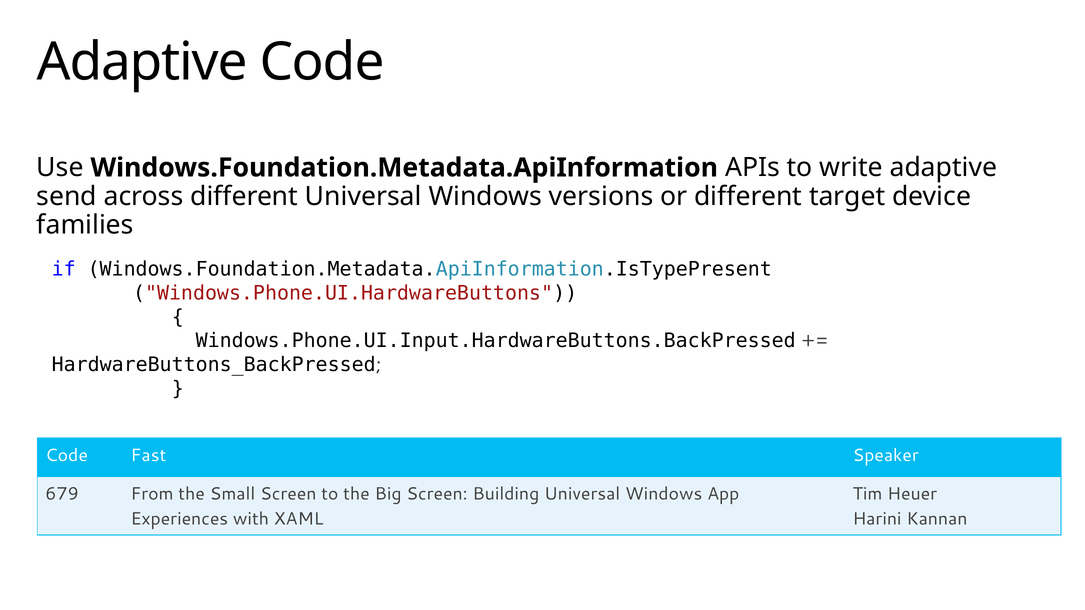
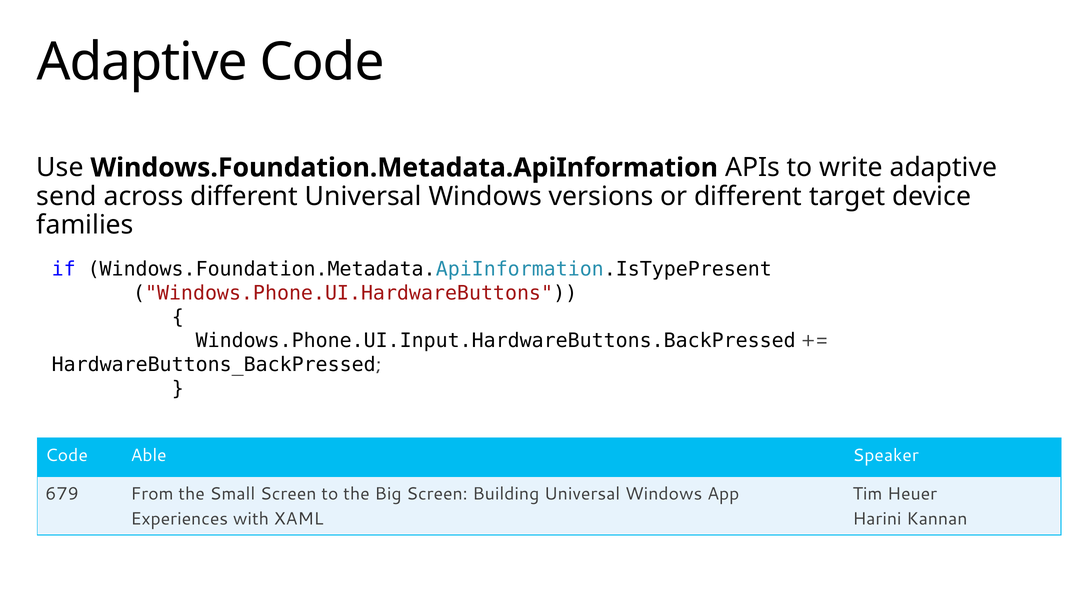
Fast: Fast -> Able
